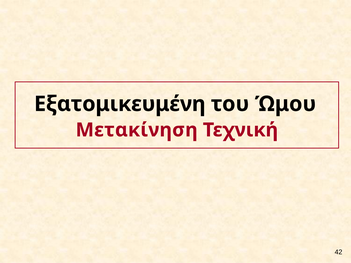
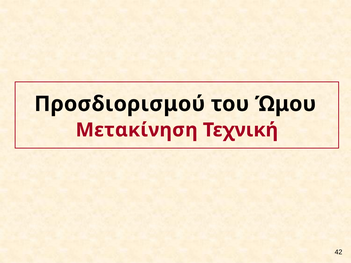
Εξατομικευμένη: Εξατομικευμένη -> Προσδιορισμού
